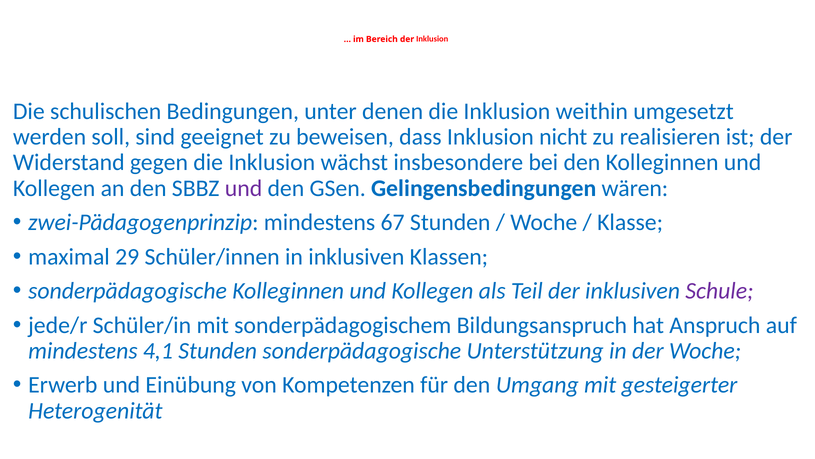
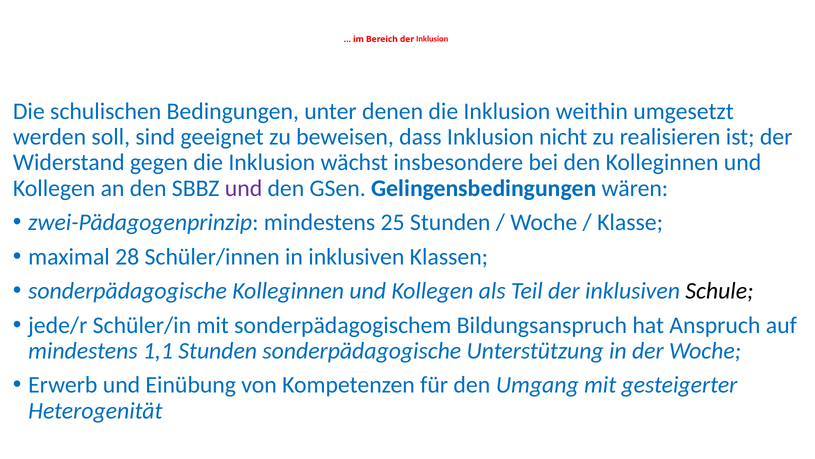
67: 67 -> 25
29: 29 -> 28
Schule colour: purple -> black
4,1: 4,1 -> 1,1
